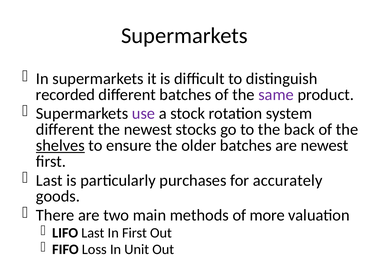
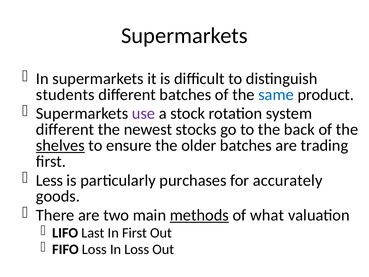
recorded: recorded -> students
same colour: purple -> blue
are newest: newest -> trading
Last at (49, 180): Last -> Less
methods underline: none -> present
more: more -> what
In Unit: Unit -> Loss
